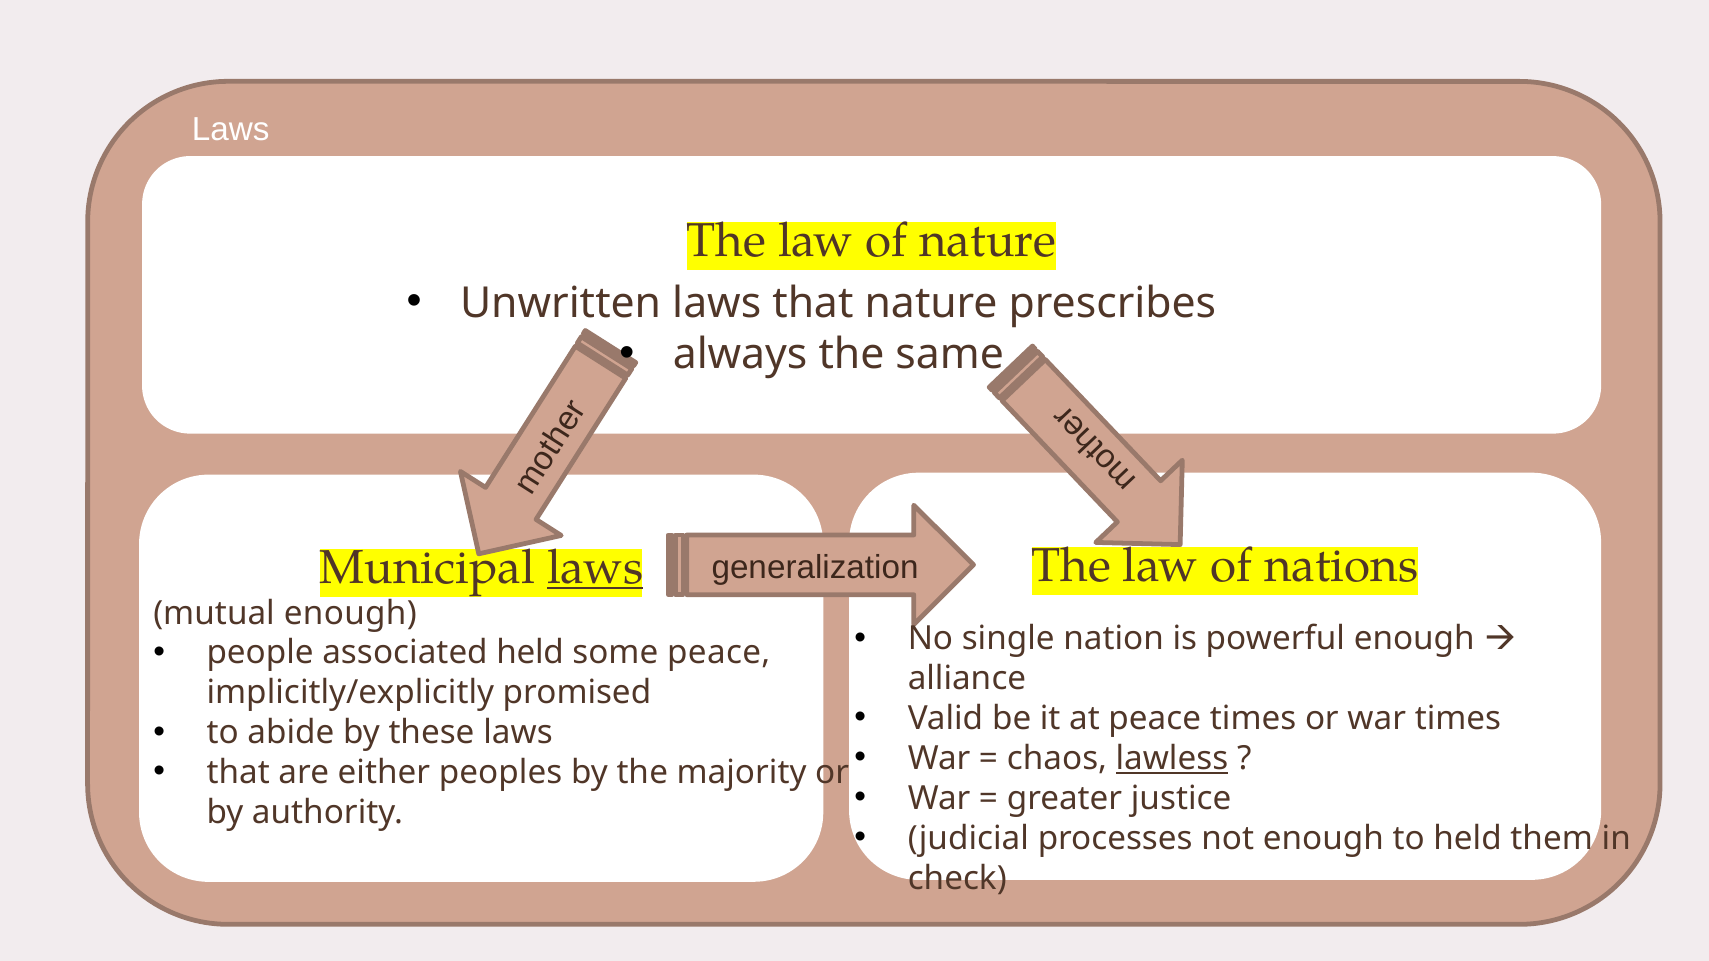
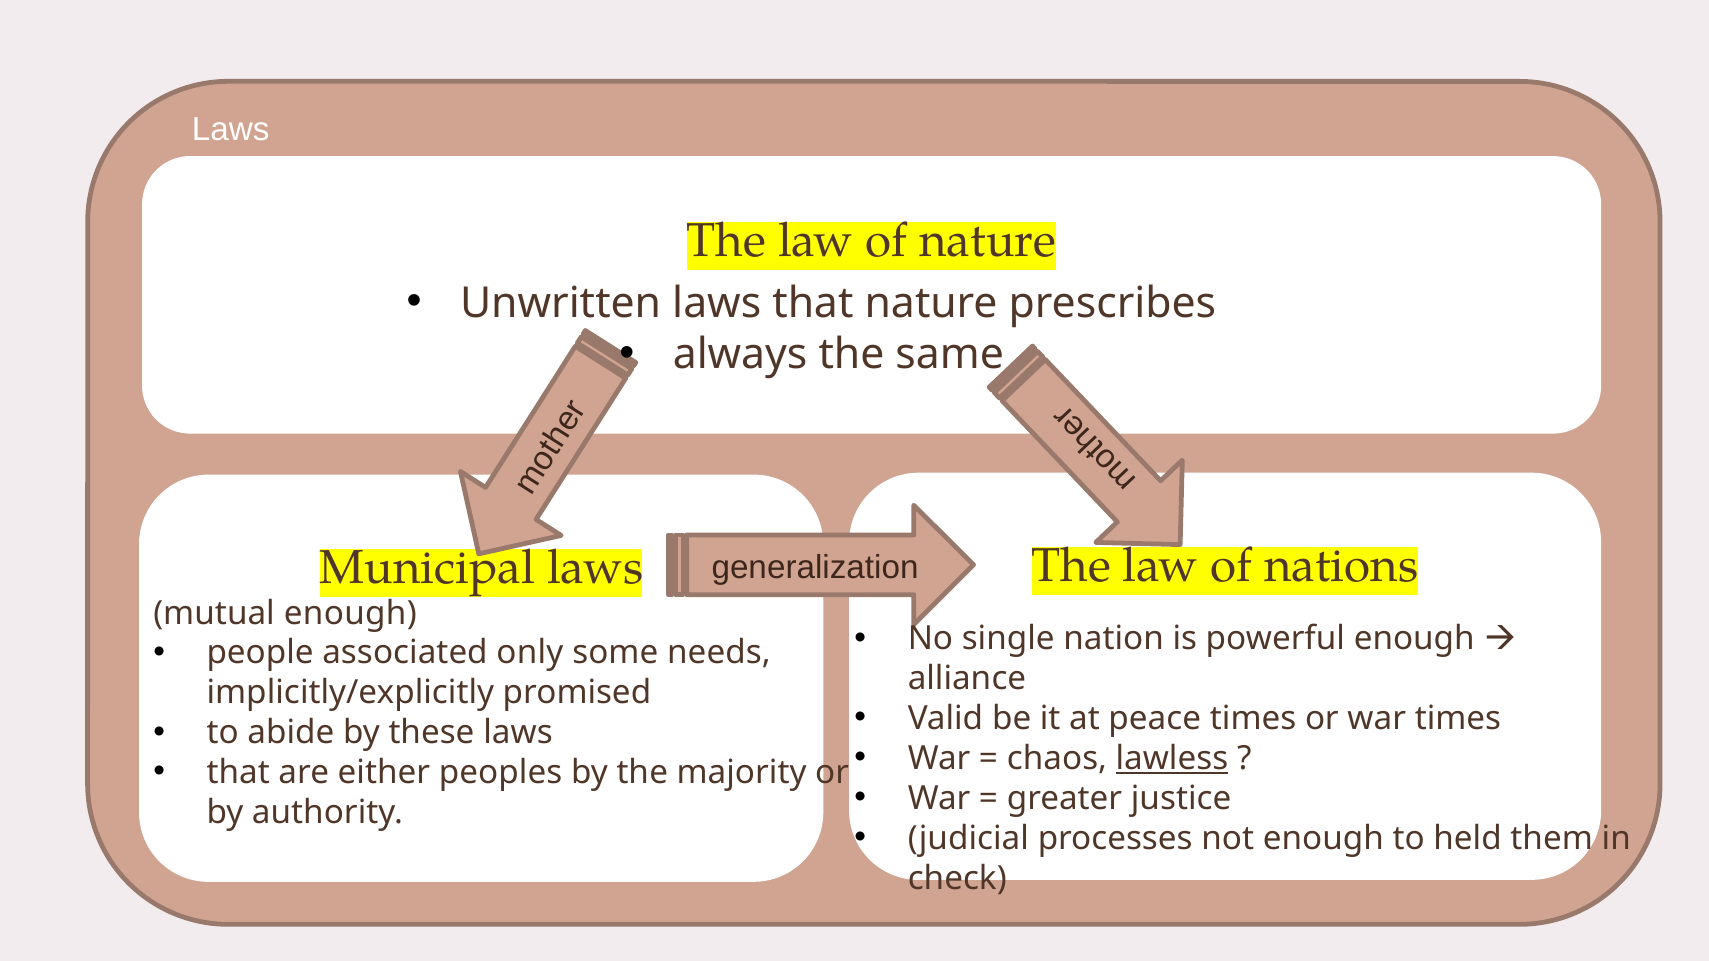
laws at (595, 568) underline: present -> none
associated held: held -> only
some peace: peace -> needs
